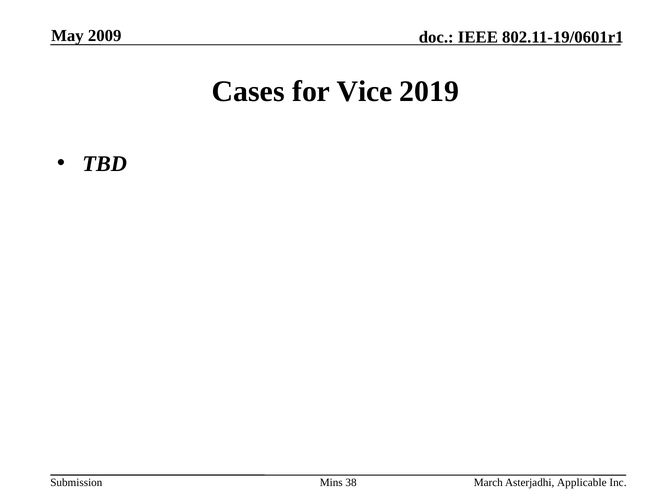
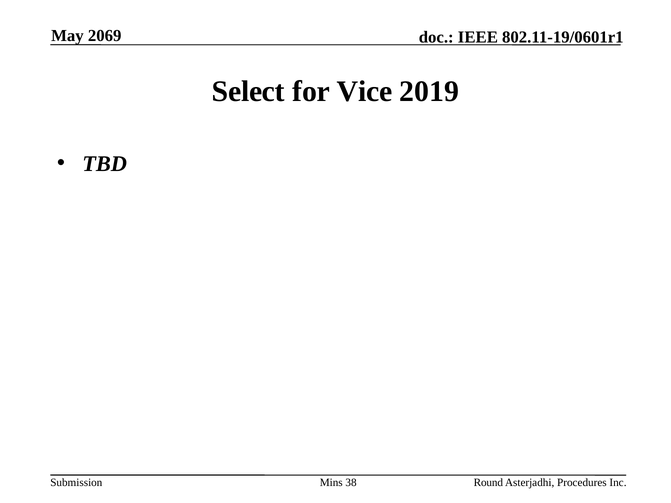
2009: 2009 -> 2069
Cases: Cases -> Select
March: March -> Round
Applicable: Applicable -> Procedures
